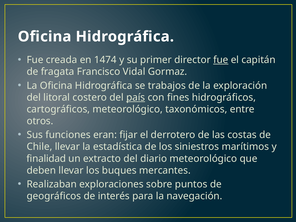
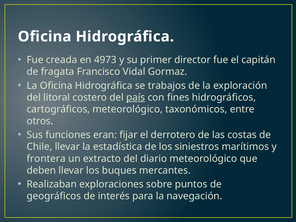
1474: 1474 -> 4973
fue at (221, 60) underline: present -> none
finalidad: finalidad -> frontera
